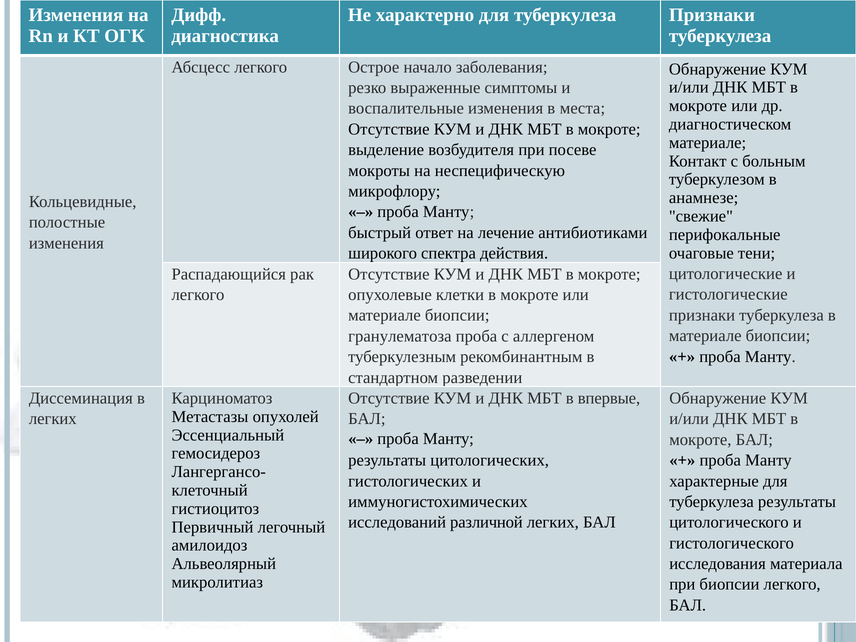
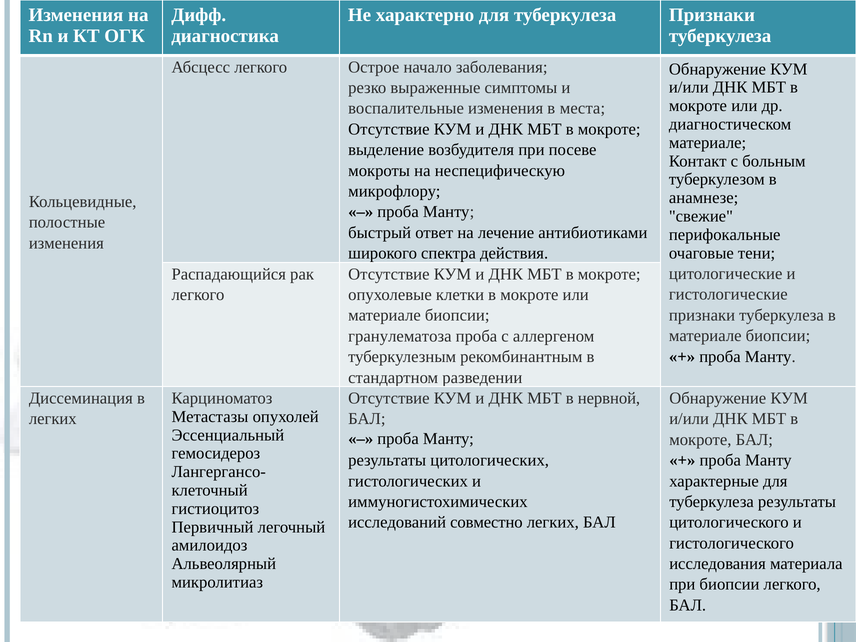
впервые: впервые -> нервной
различной: различной -> совместно
